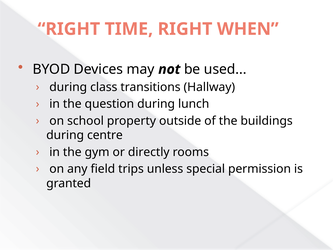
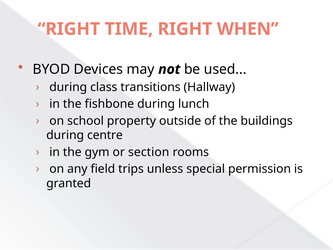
question: question -> fishbone
directly: directly -> section
